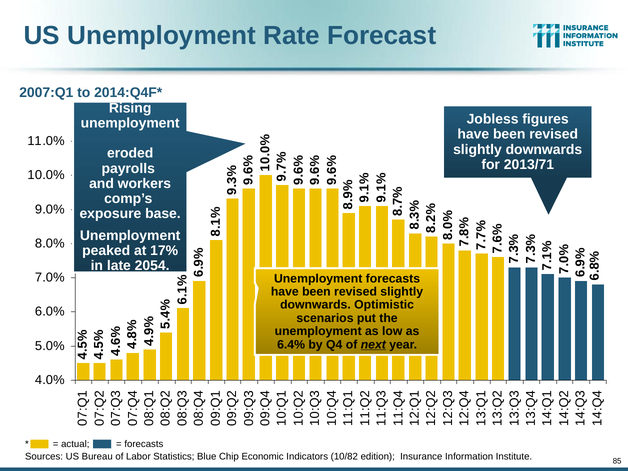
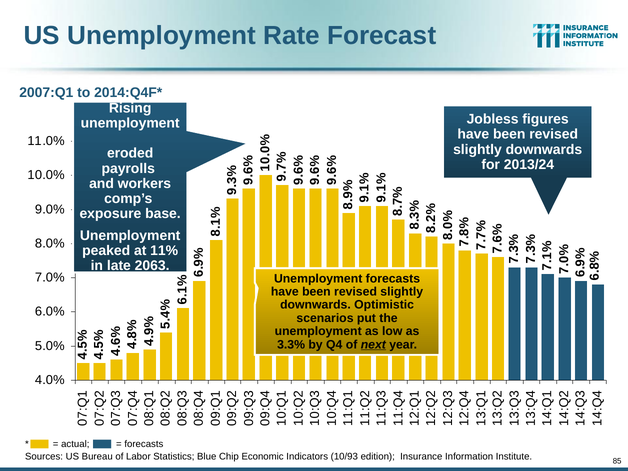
2013/71: 2013/71 -> 2013/24
17%: 17% -> 11%
2054: 2054 -> 2063
6.4%: 6.4% -> 3.3%
10/82: 10/82 -> 10/93
